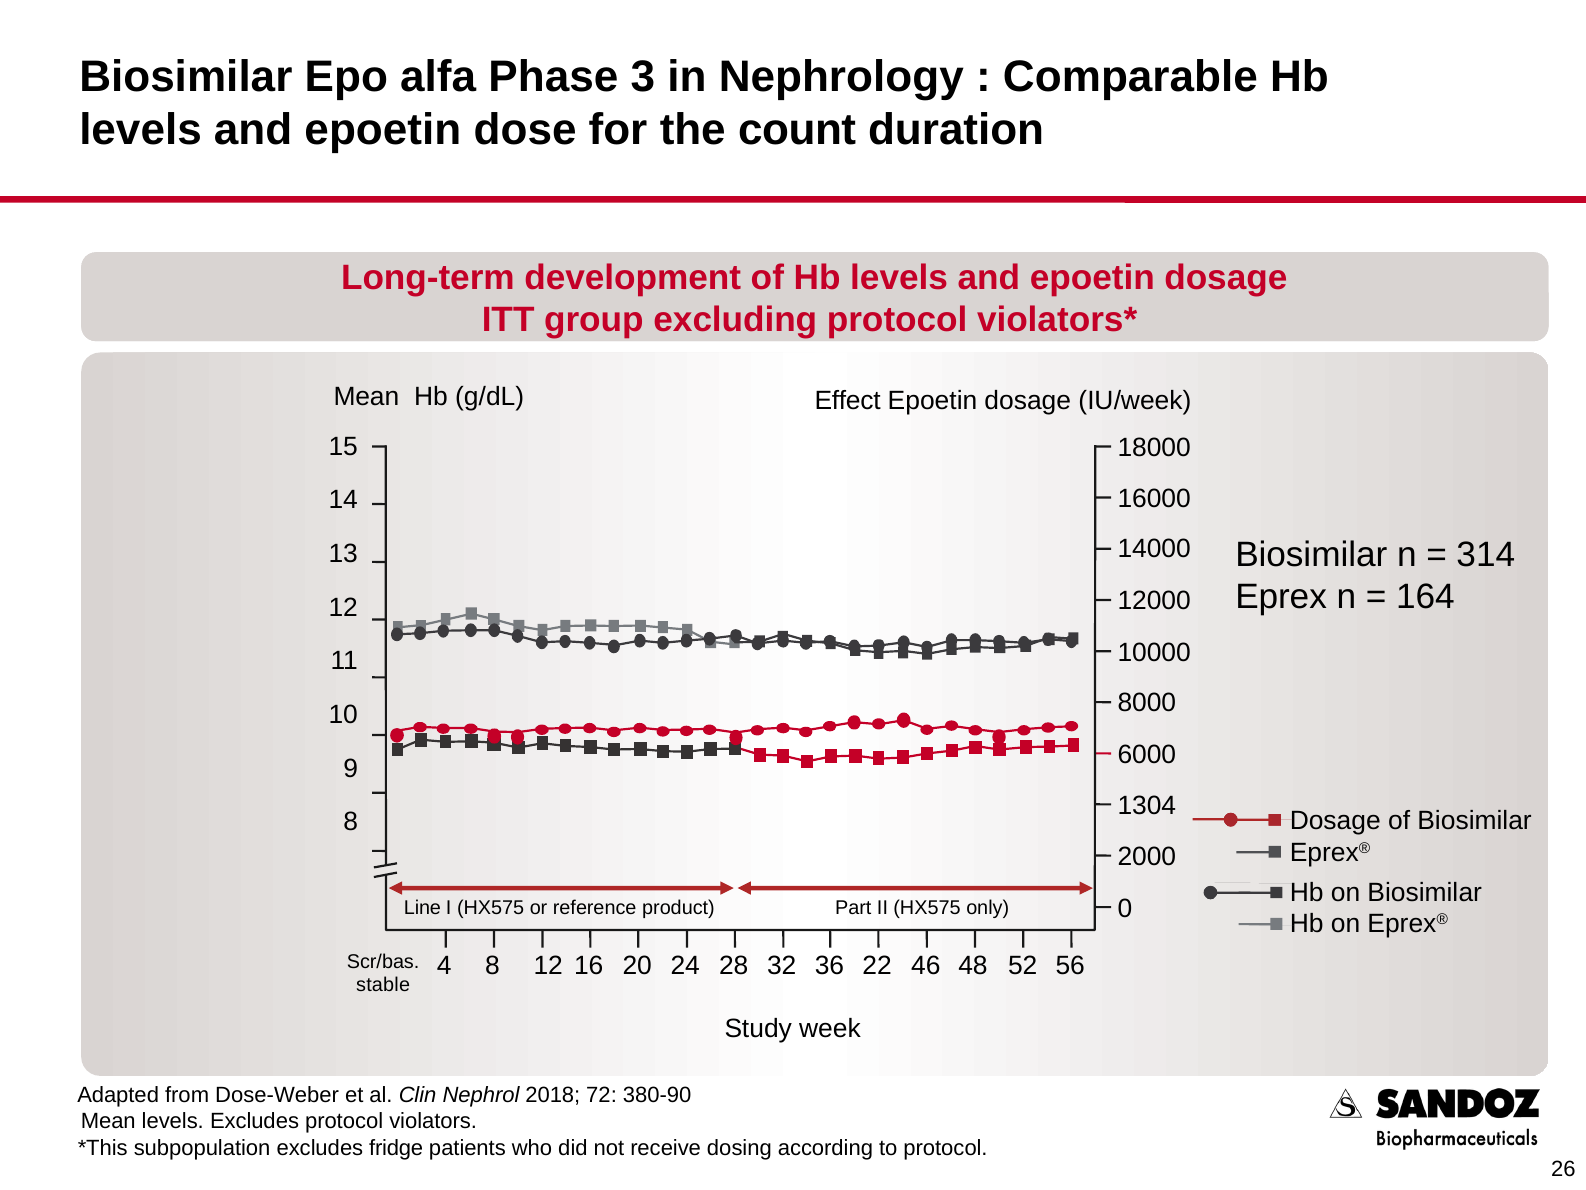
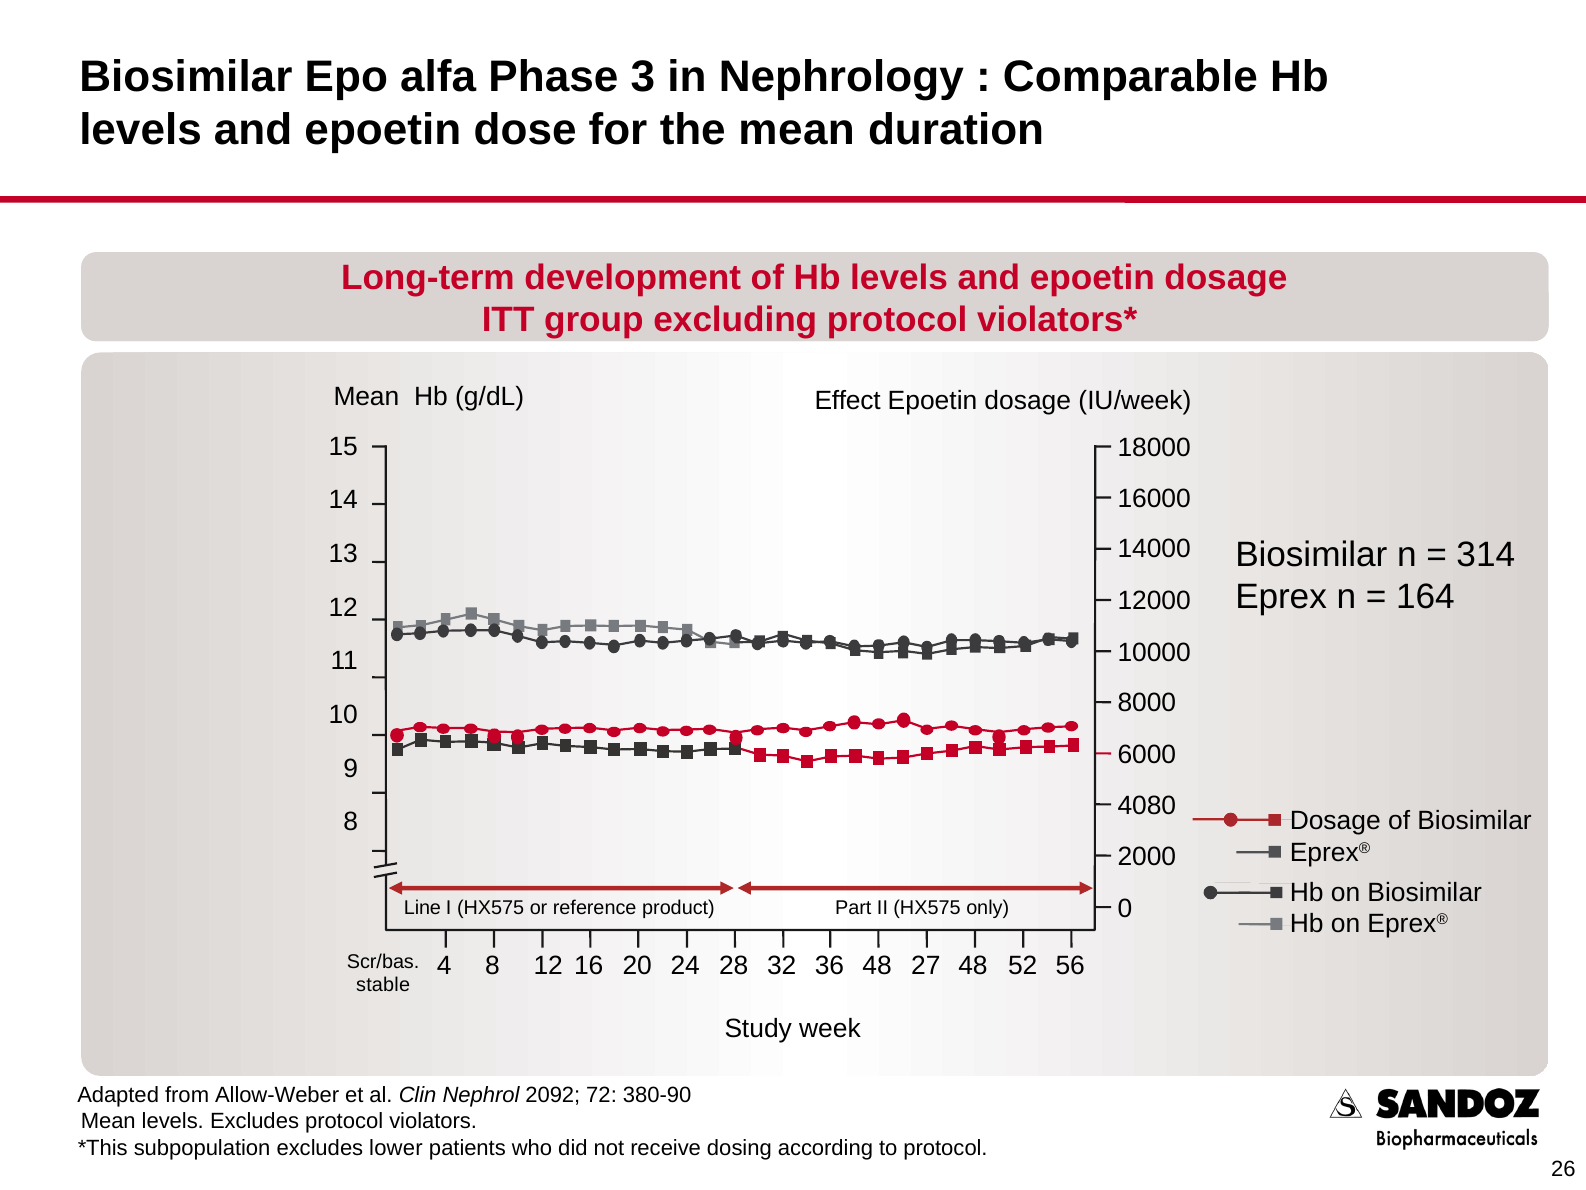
the count: count -> mean
1304: 1304 -> 4080
32 22: 22 -> 48
46: 46 -> 27
Dose-Weber: Dose-Weber -> Allow-Weber
2018: 2018 -> 2092
fridge: fridge -> lower
